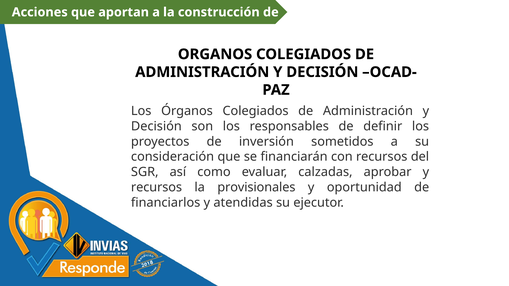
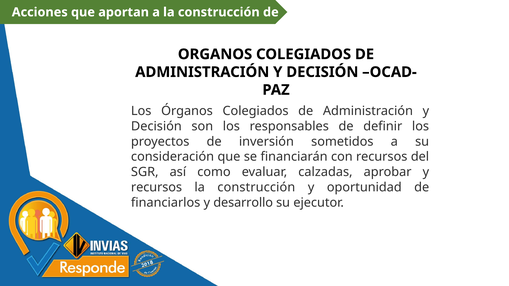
provisionales at (256, 187): provisionales -> construcción
atendidas: atendidas -> desarrollo
